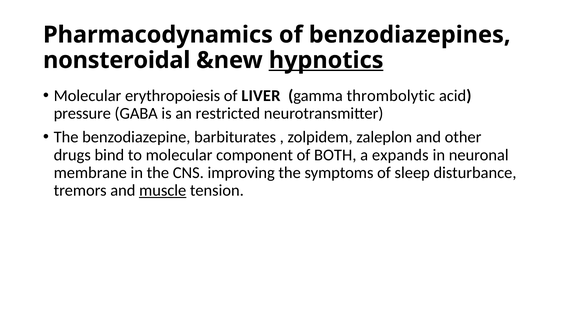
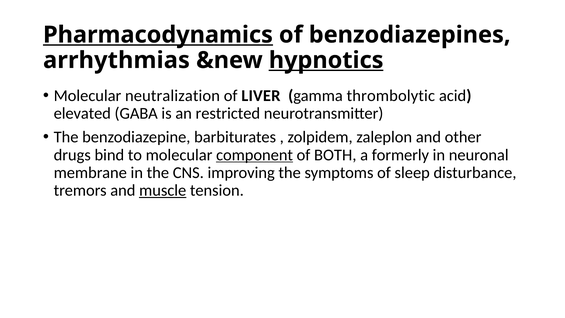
Pharmacodynamics underline: none -> present
nonsteroidal: nonsteroidal -> arrhythmias
erythropoiesis: erythropoiesis -> neutralization
pressure: pressure -> elevated
component underline: none -> present
expands: expands -> formerly
